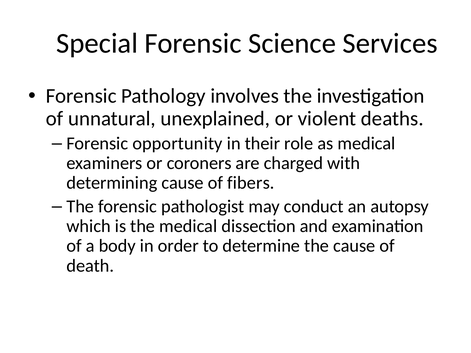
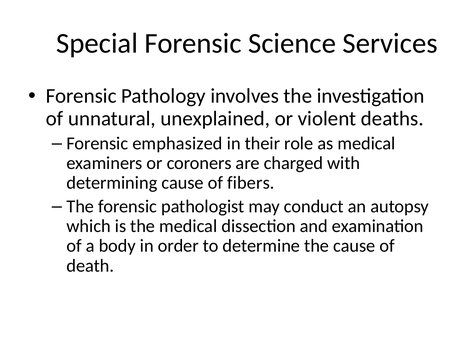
opportunity: opportunity -> emphasized
